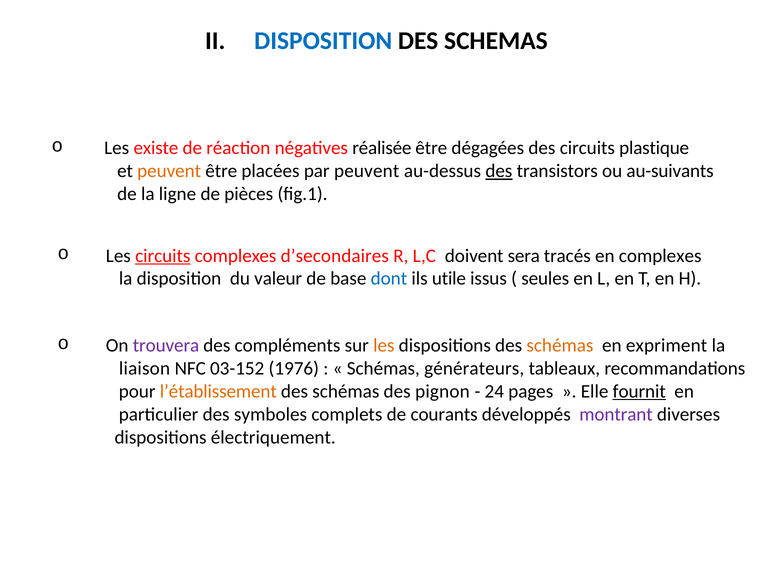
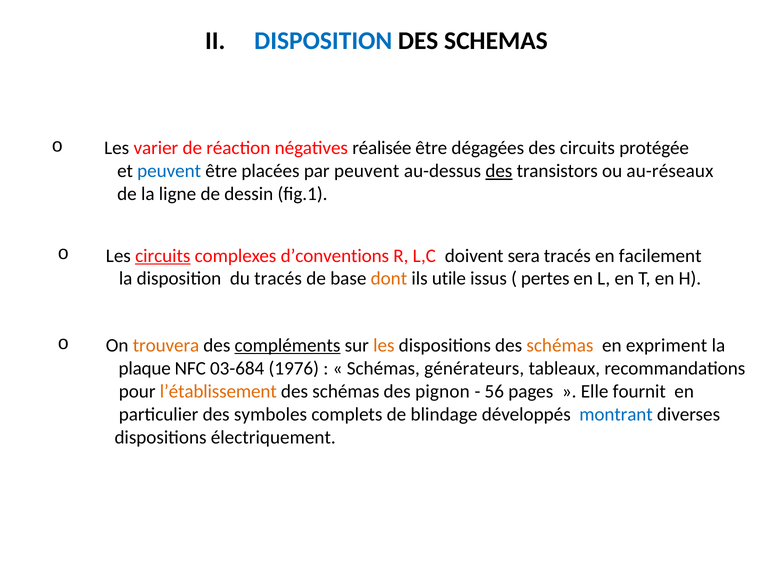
existe: existe -> varier
plastique: plastique -> protégée
peuvent at (169, 171) colour: orange -> blue
au-suivants: au-suivants -> au-réseaux
pièces: pièces -> dessin
d’secondaires: d’secondaires -> d’conventions
en complexes: complexes -> facilement
du valeur: valeur -> tracés
dont colour: blue -> orange
seules: seules -> pertes
trouvera colour: purple -> orange
compléments underline: none -> present
liaison: liaison -> plaque
03-152: 03-152 -> 03-684
24: 24 -> 56
fournit underline: present -> none
courants: courants -> blindage
montrant colour: purple -> blue
